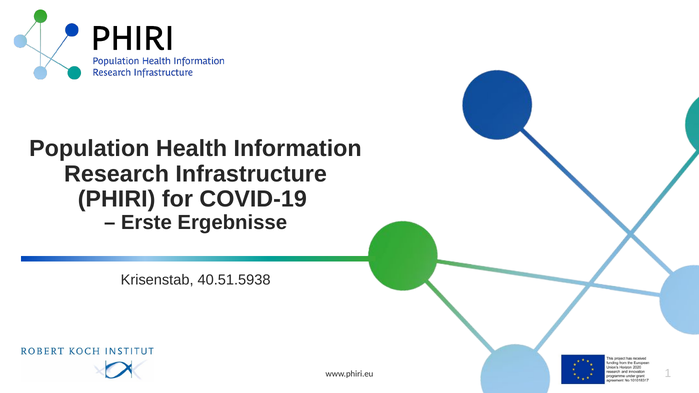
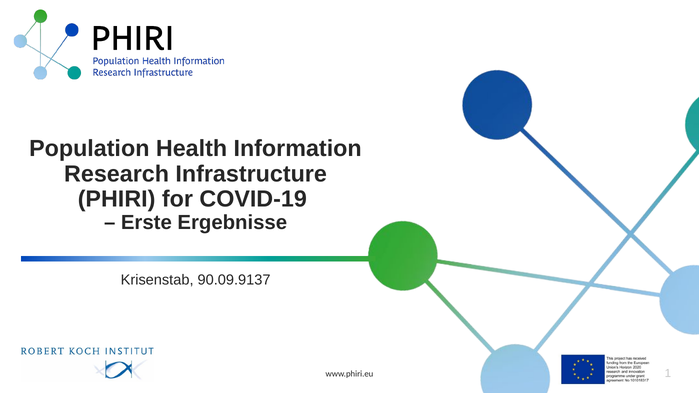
40.51.5938: 40.51.5938 -> 90.09.9137
